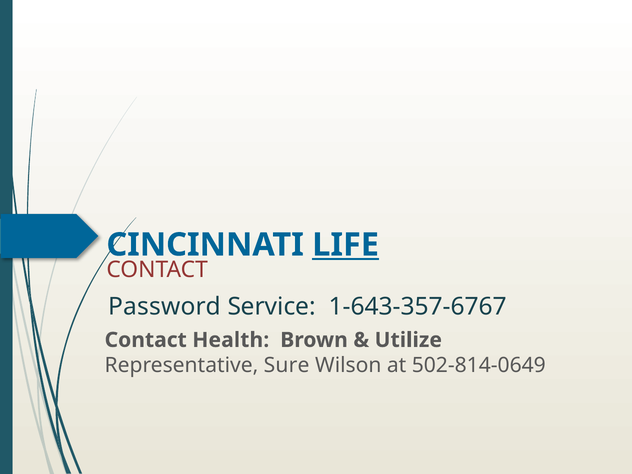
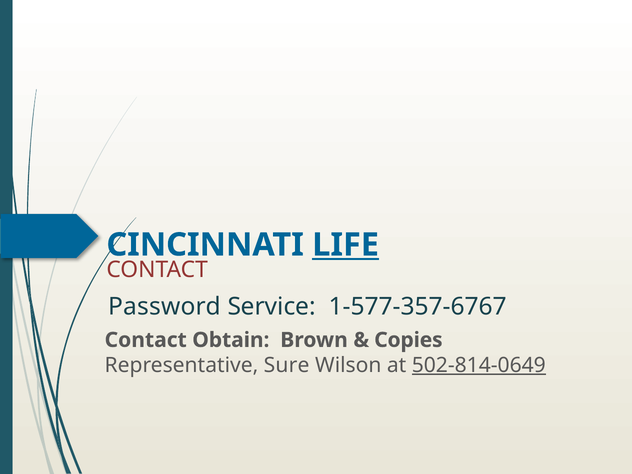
1-643-357-6767: 1-643-357-6767 -> 1-577-357-6767
Health: Health -> Obtain
Utilize: Utilize -> Copies
502-814-0649 underline: none -> present
